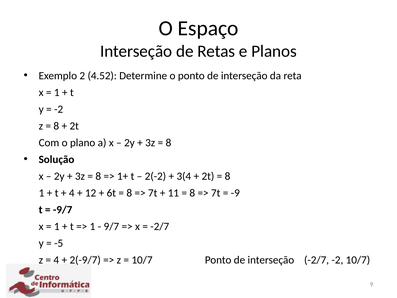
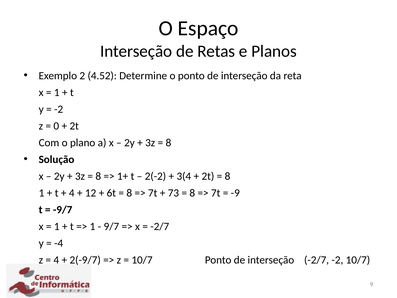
8 at (56, 126): 8 -> 0
11: 11 -> 73
-5: -5 -> -4
